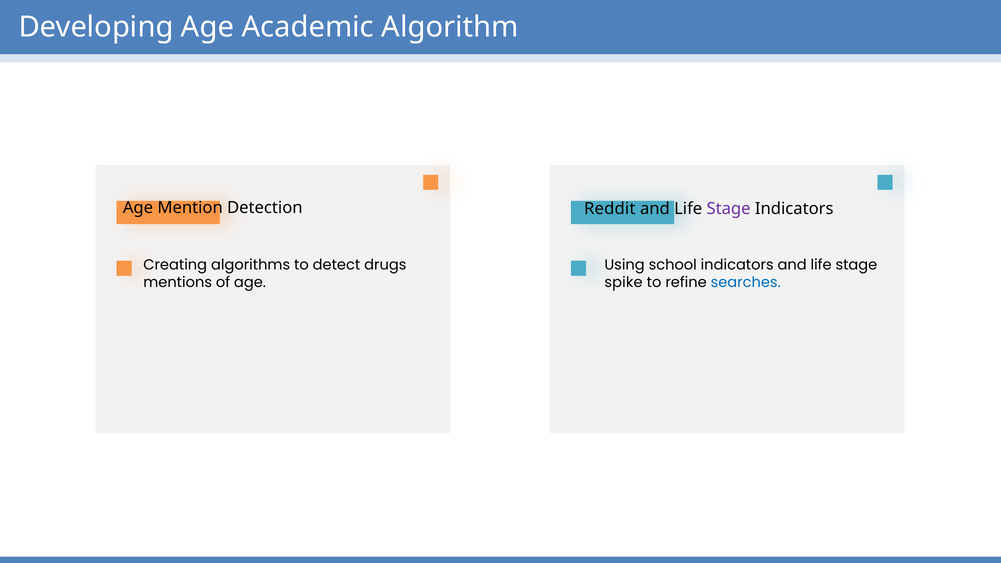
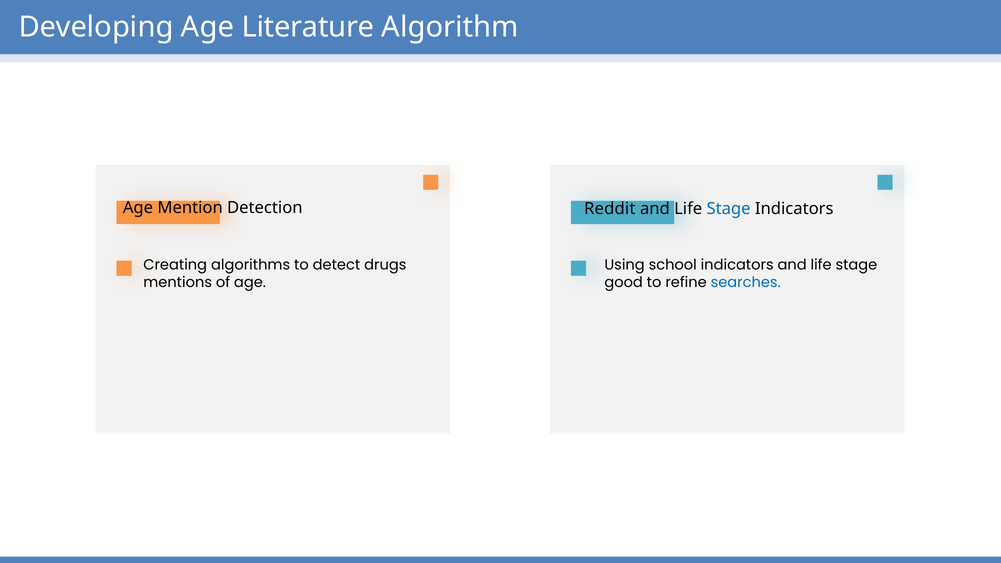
Academic: Academic -> Literature
Stage at (729, 209) colour: purple -> blue
spike: spike -> good
